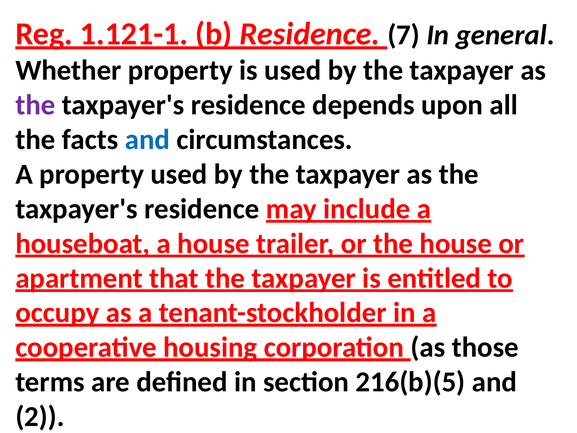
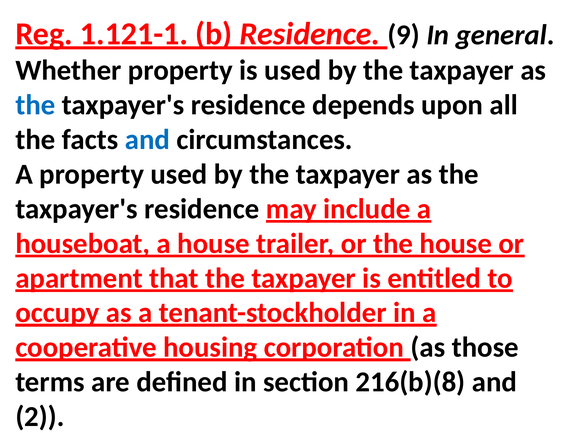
7: 7 -> 9
the at (35, 105) colour: purple -> blue
216(b)(5: 216(b)(5 -> 216(b)(8
